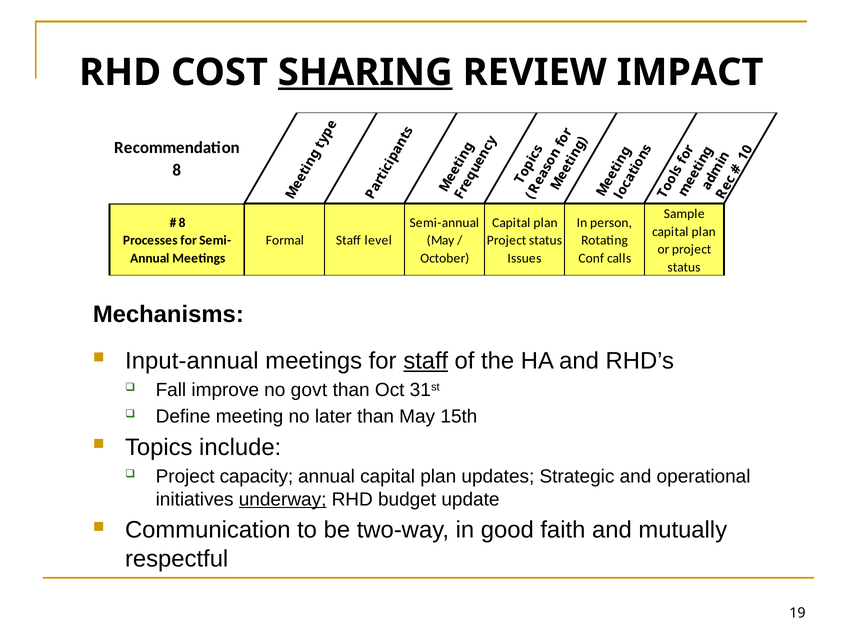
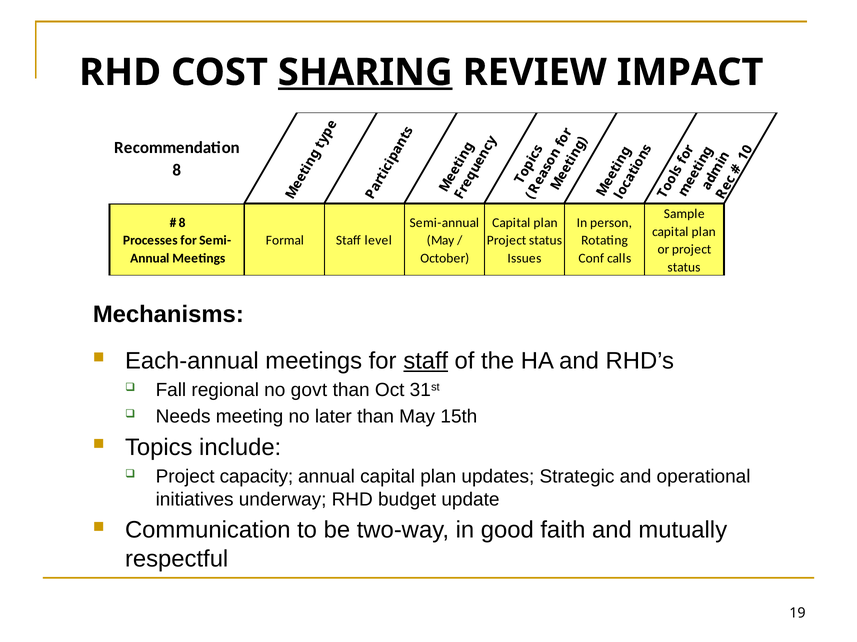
Input-annual: Input-annual -> Each-annual
improve: improve -> regional
Define: Define -> Needs
underway underline: present -> none
